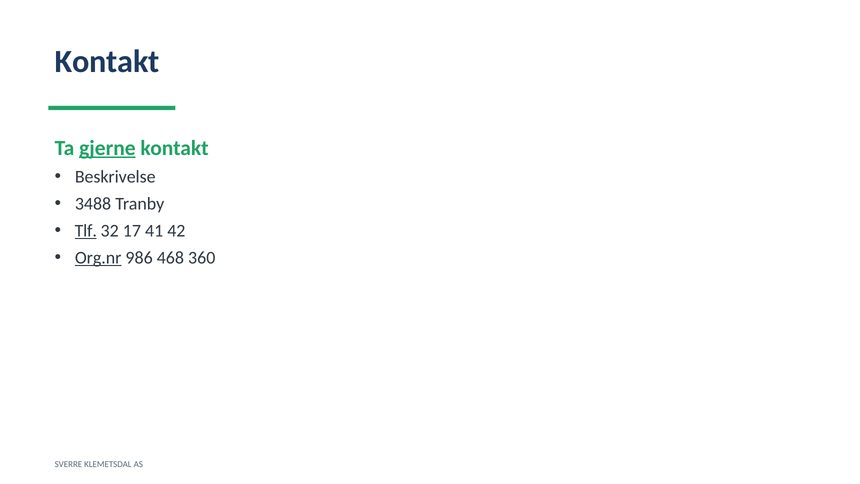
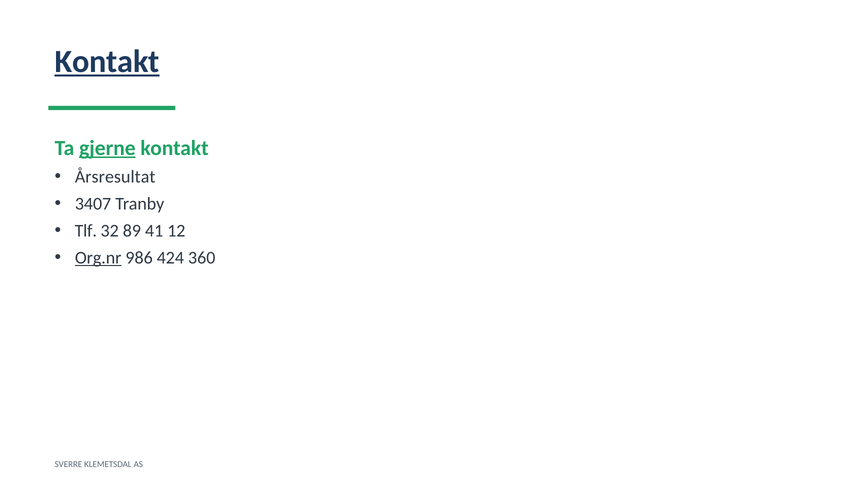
Kontakt at (107, 61) underline: none -> present
Beskrivelse: Beskrivelse -> Årsresultat
3488: 3488 -> 3407
Tlf underline: present -> none
17: 17 -> 89
42: 42 -> 12
468: 468 -> 424
